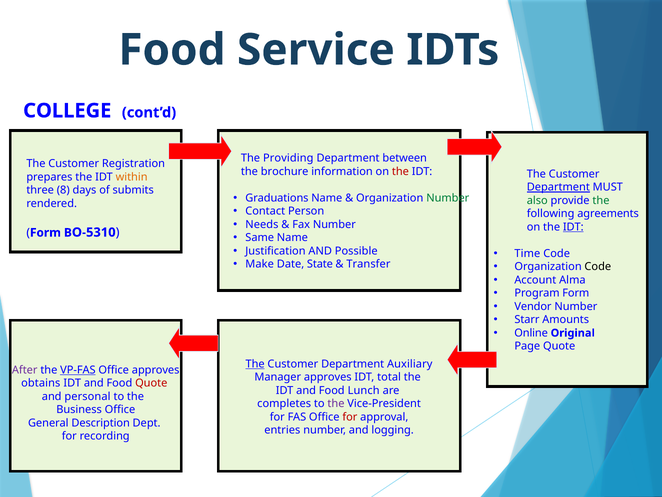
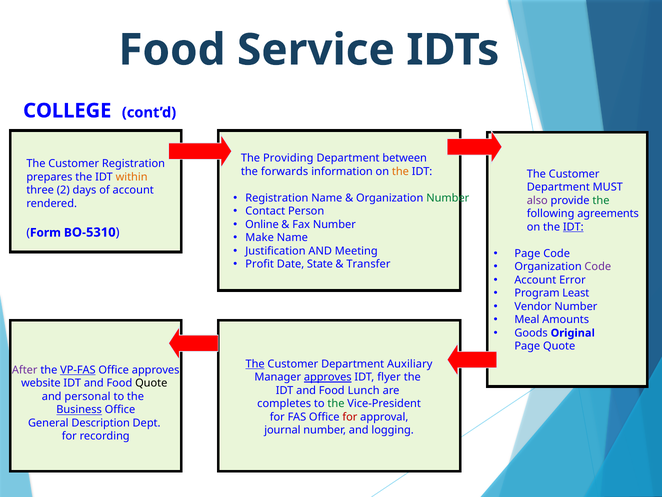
brochure: brochure -> forwards
the at (400, 171) colour: red -> orange
Department at (558, 187) underline: present -> none
8: 8 -> 2
of submits: submits -> account
Graduations at (277, 198): Graduations -> Registration
also colour: green -> purple
Needs: Needs -> Online
Same: Same -> Make
Possible: Possible -> Meeting
Time at (527, 253): Time -> Page
Make: Make -> Profit
Code at (598, 266) colour: black -> purple
Alma: Alma -> Error
Program Form: Form -> Least
Starr: Starr -> Meal
Online: Online -> Goods
approves at (328, 377) underline: none -> present
total: total -> flyer
obtains: obtains -> website
Quote at (151, 383) colour: red -> black
the at (336, 403) colour: purple -> green
Business underline: none -> present
entries: entries -> journal
